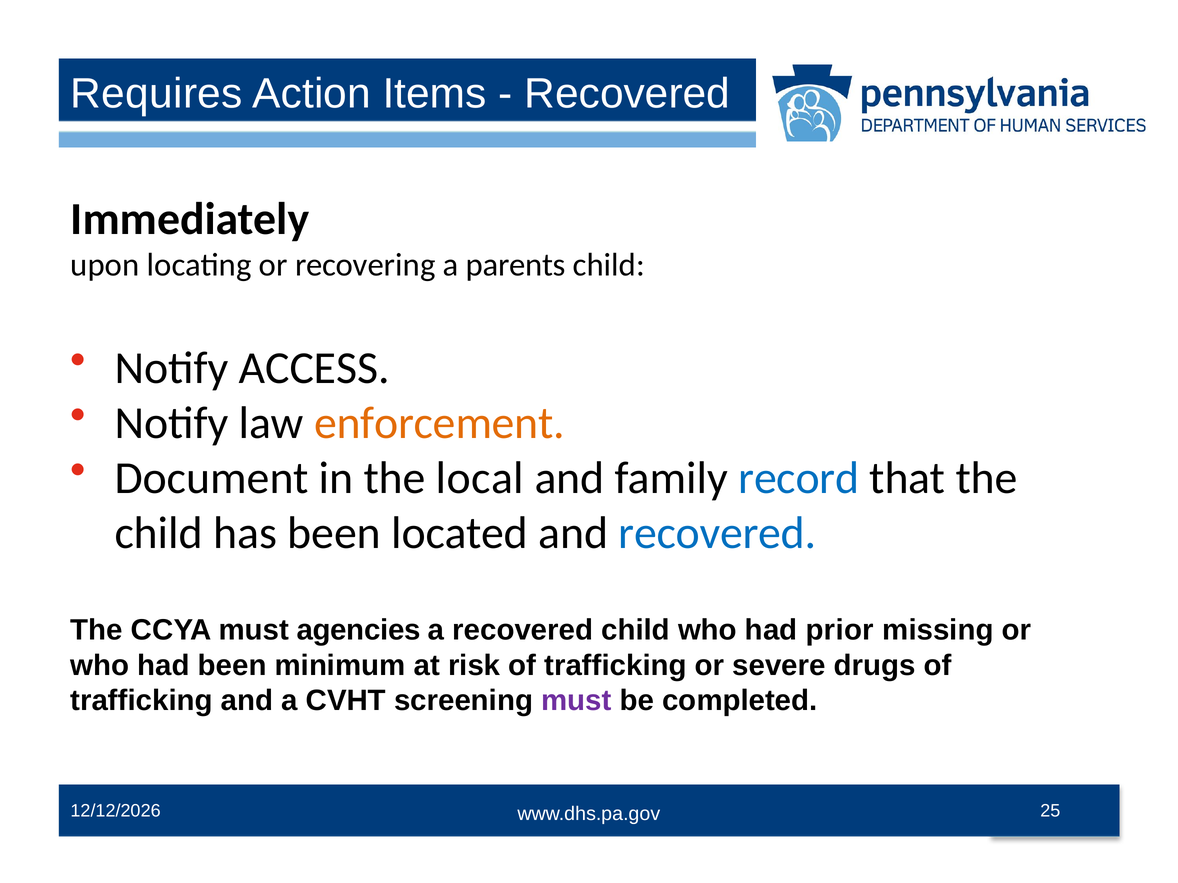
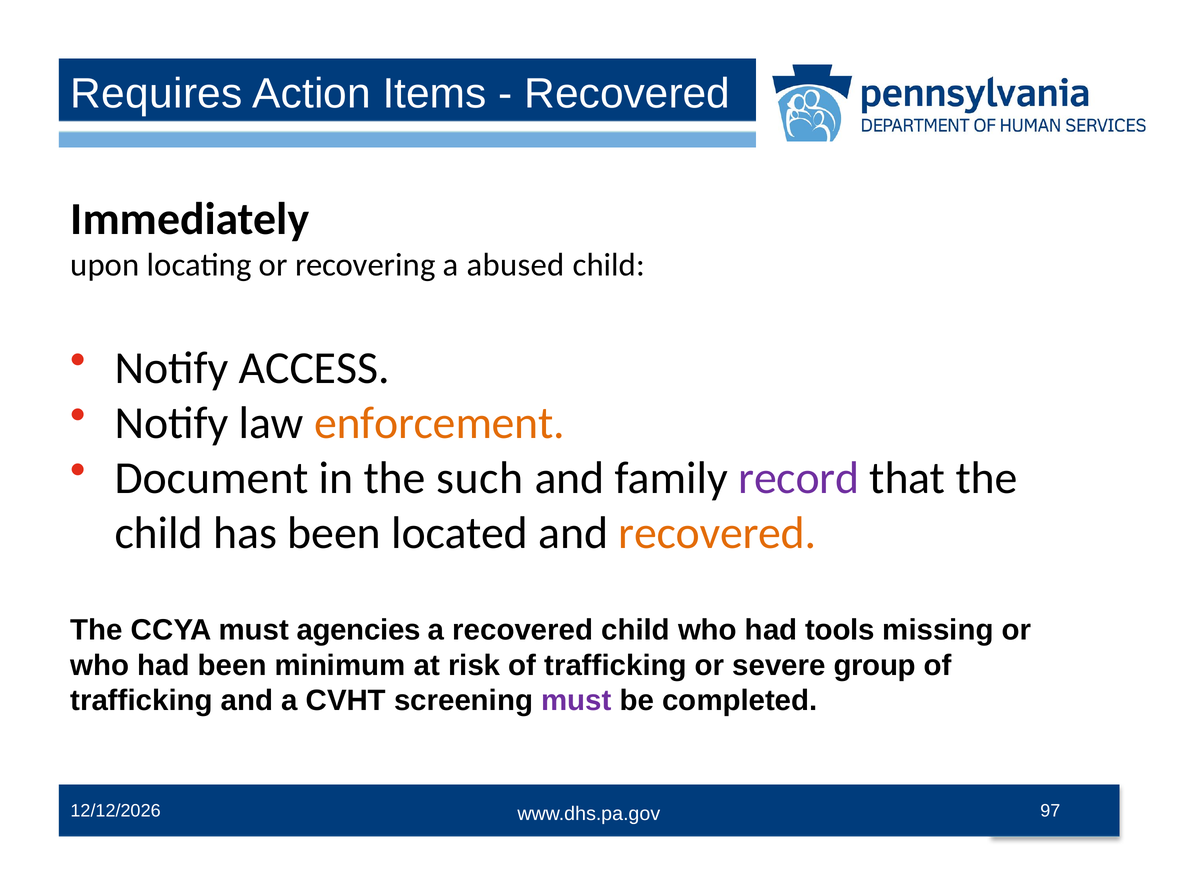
parents: parents -> abused
local: local -> such
record colour: blue -> purple
recovered at (717, 533) colour: blue -> orange
prior: prior -> tools
drugs: drugs -> group
25: 25 -> 97
